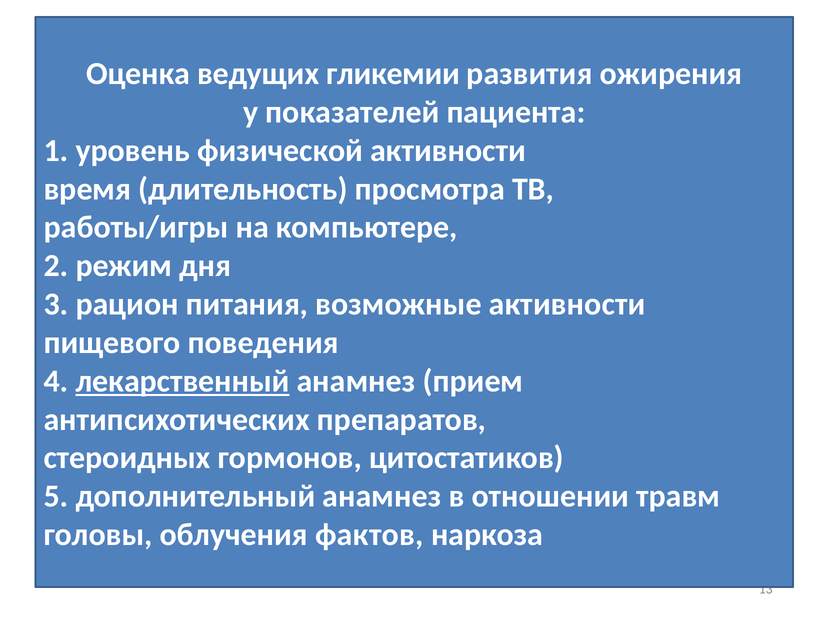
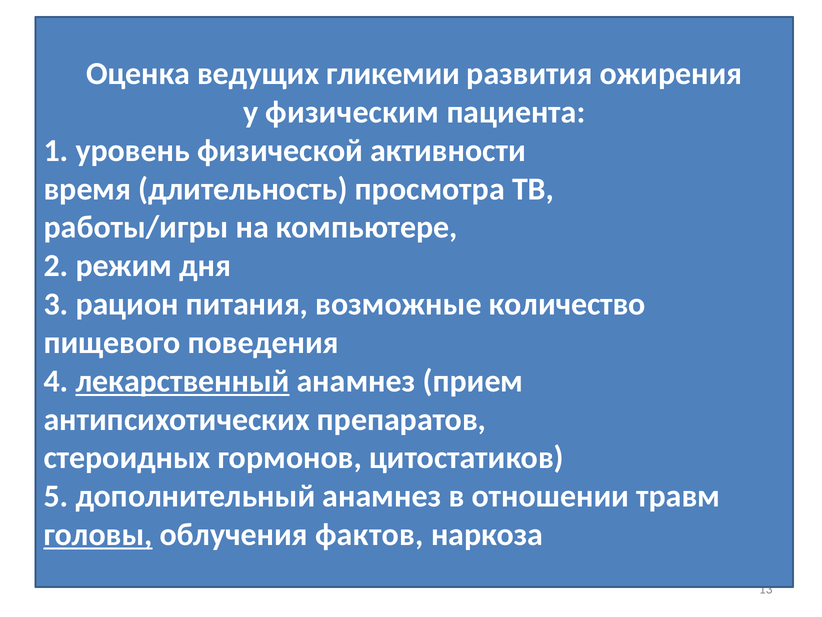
показателей: показателей -> физическим
возможные активности: активности -> количество
головы underline: none -> present
